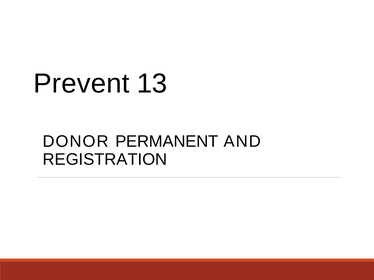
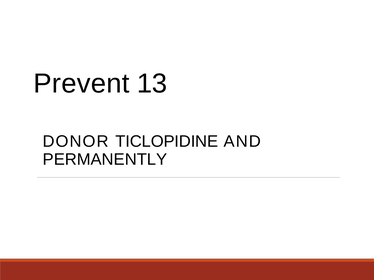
PERMANENT: PERMANENT -> TICLOPIDINE
REGISTRATION: REGISTRATION -> PERMANENTLY
